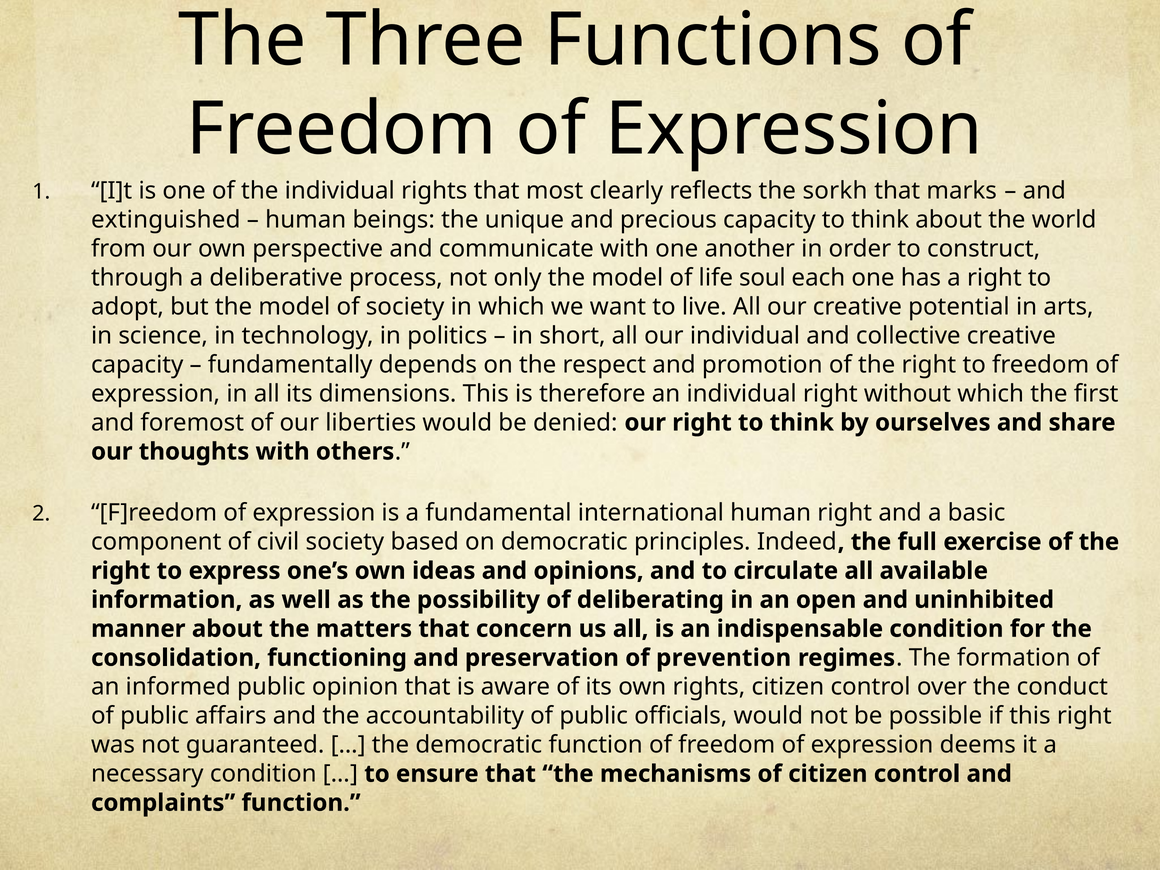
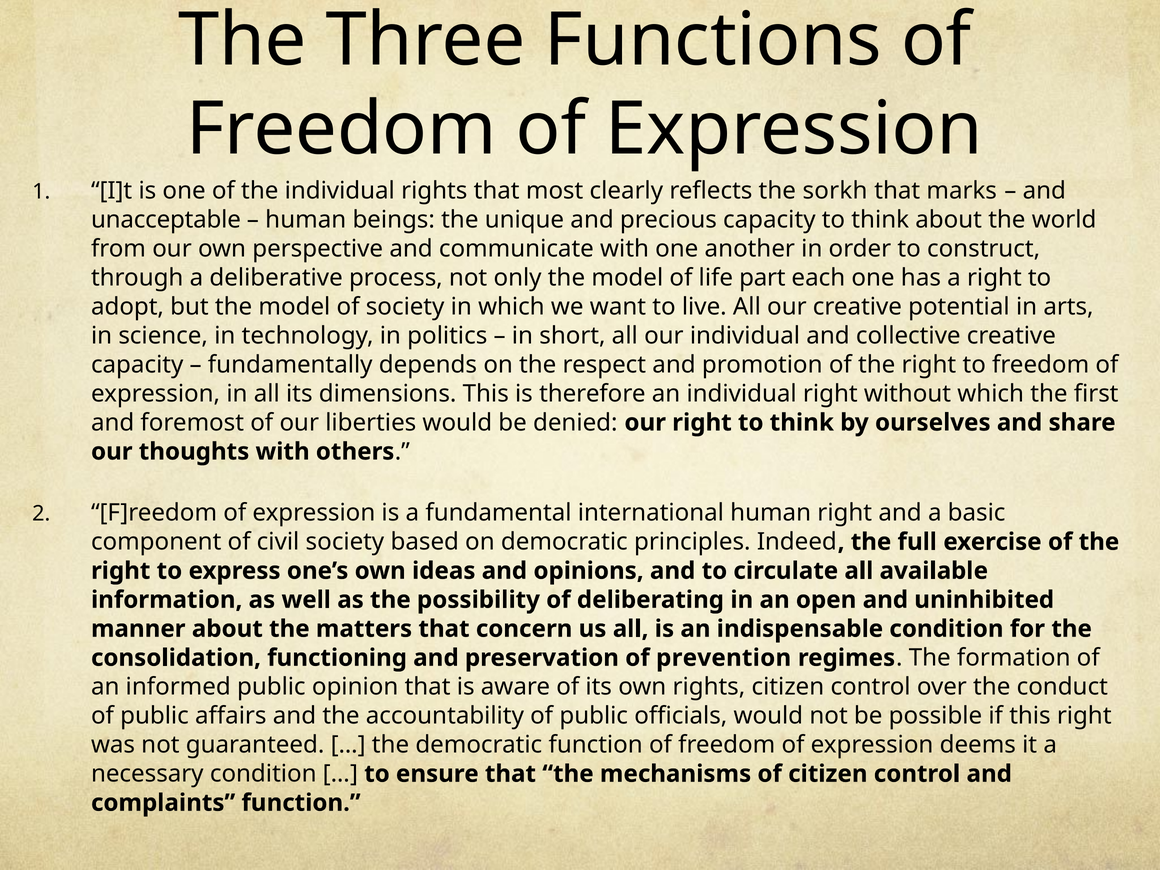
extinguished: extinguished -> unacceptable
soul: soul -> part
